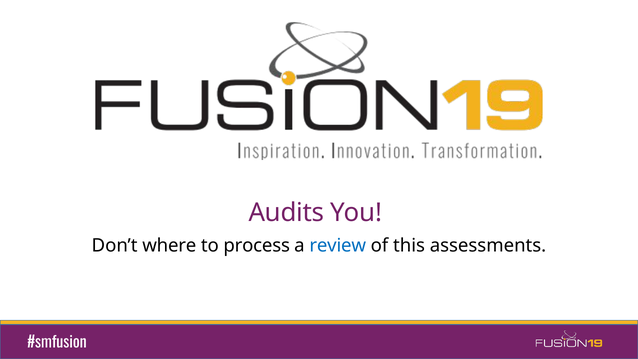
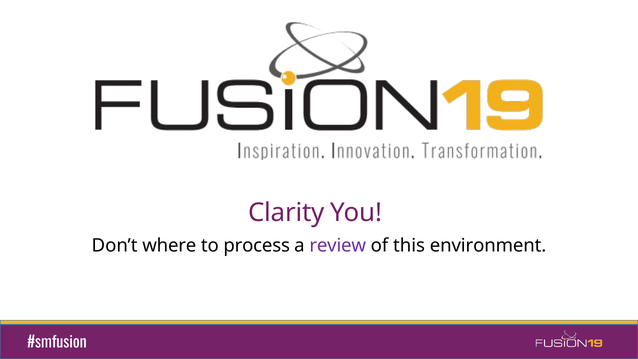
Audits: Audits -> Clarity
review colour: blue -> purple
assessments: assessments -> environment
